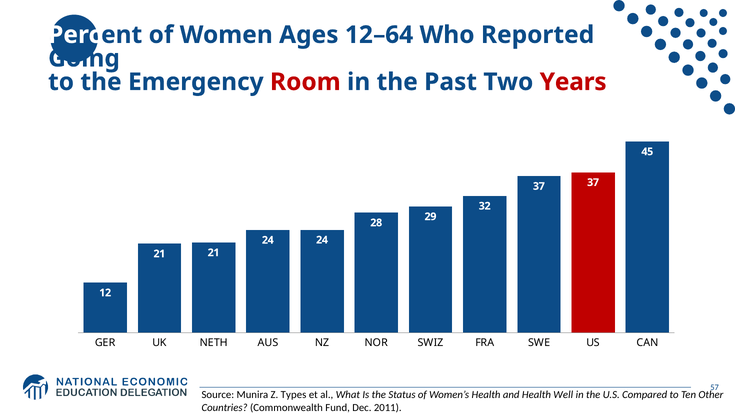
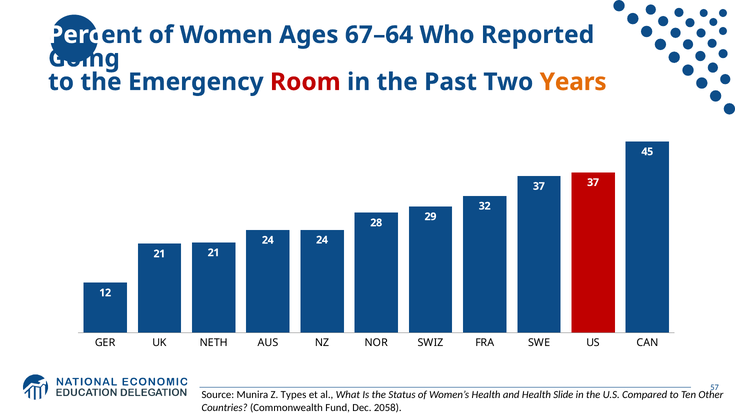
12–64: 12–64 -> 67–64
Years colour: red -> orange
Well: Well -> Slide
2011: 2011 -> 2058
